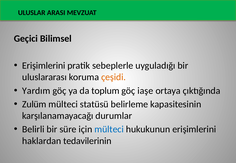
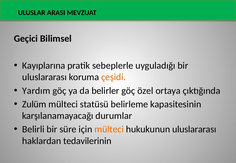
Erişimlerini at (44, 66): Erişimlerini -> Kayıplarına
toplum: toplum -> belirler
iaşe: iaşe -> özel
mülteci at (109, 130) colour: blue -> orange
hukukunun erişimlerini: erişimlerini -> uluslararası
